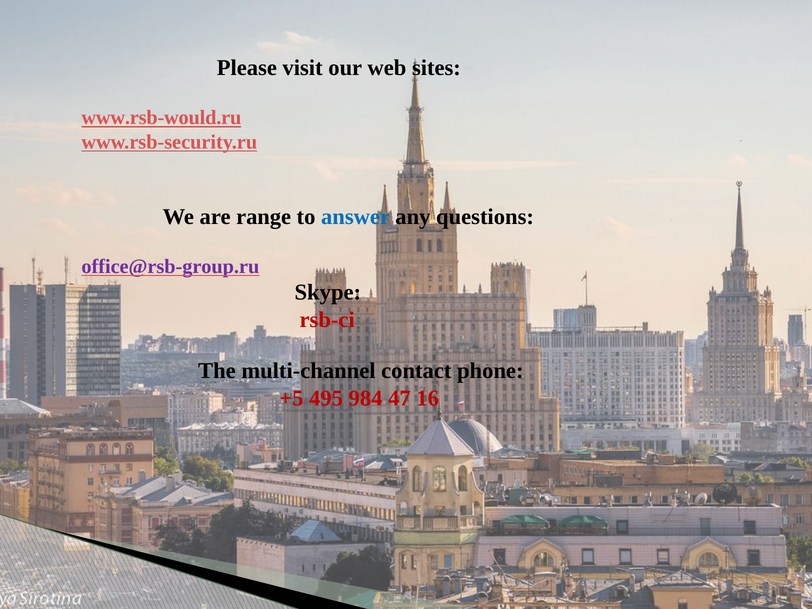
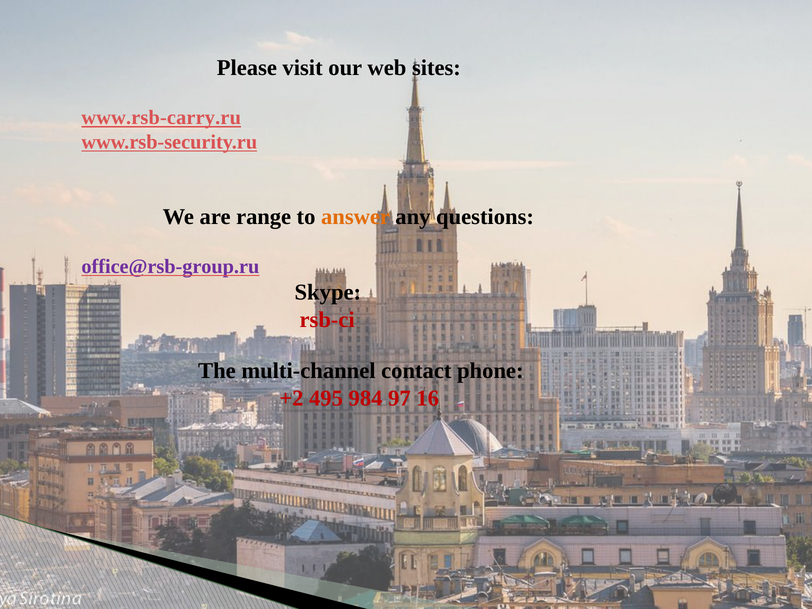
www.rsb-would.ru: www.rsb-would.ru -> www.rsb-carry.ru
answer colour: blue -> orange
+5: +5 -> +2
47: 47 -> 97
